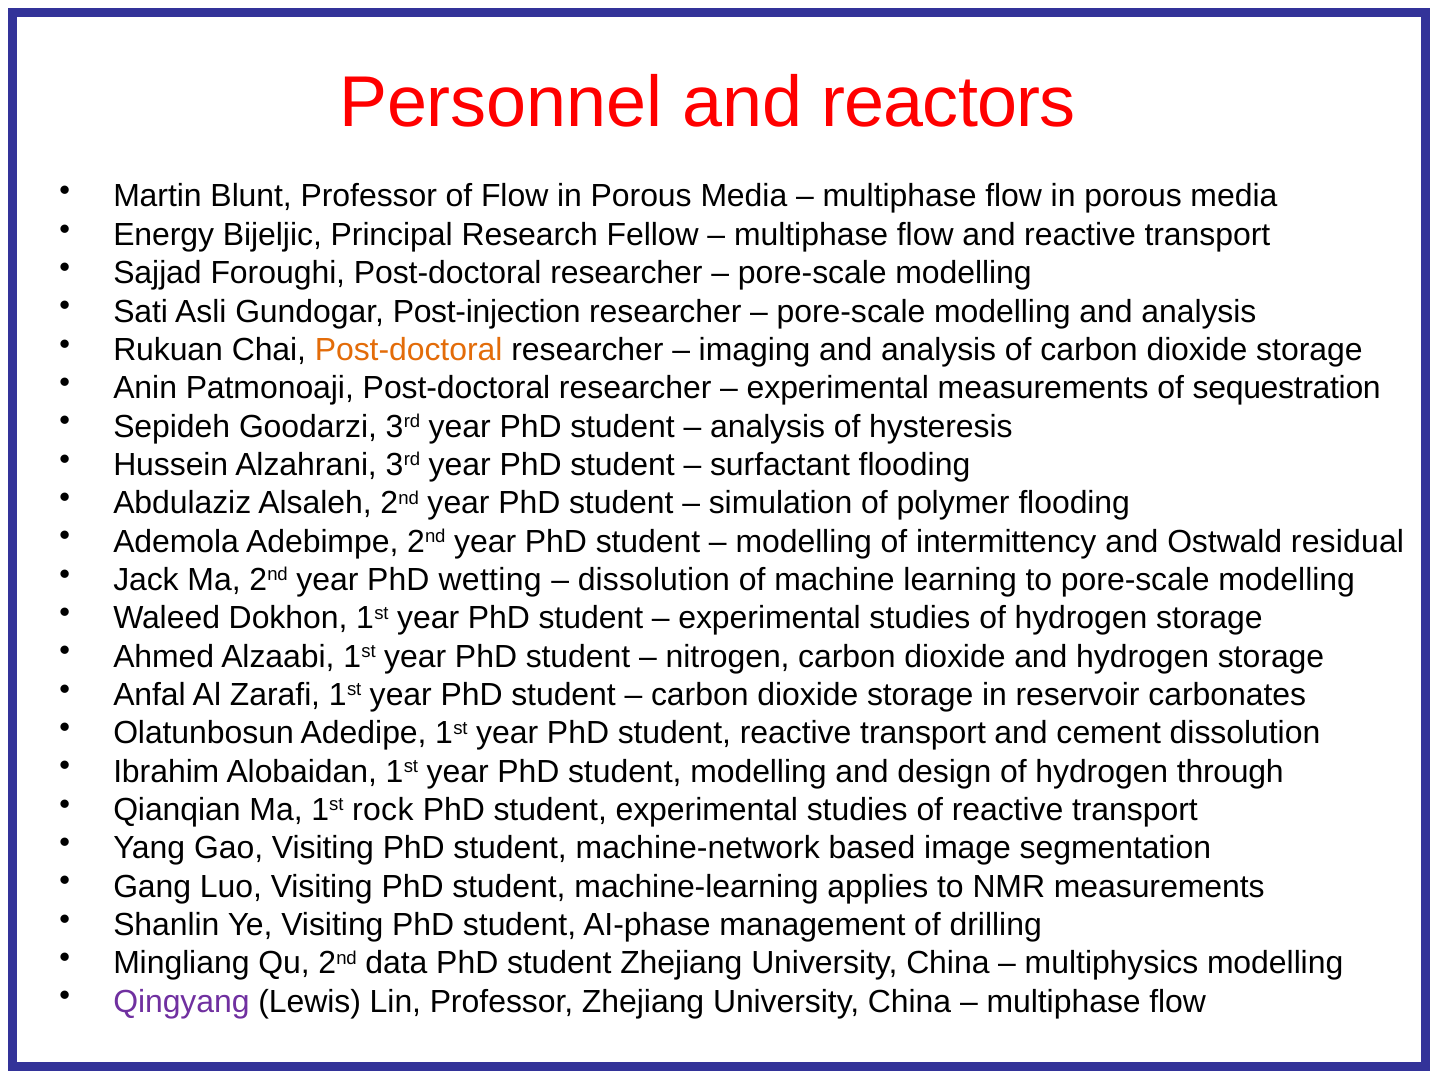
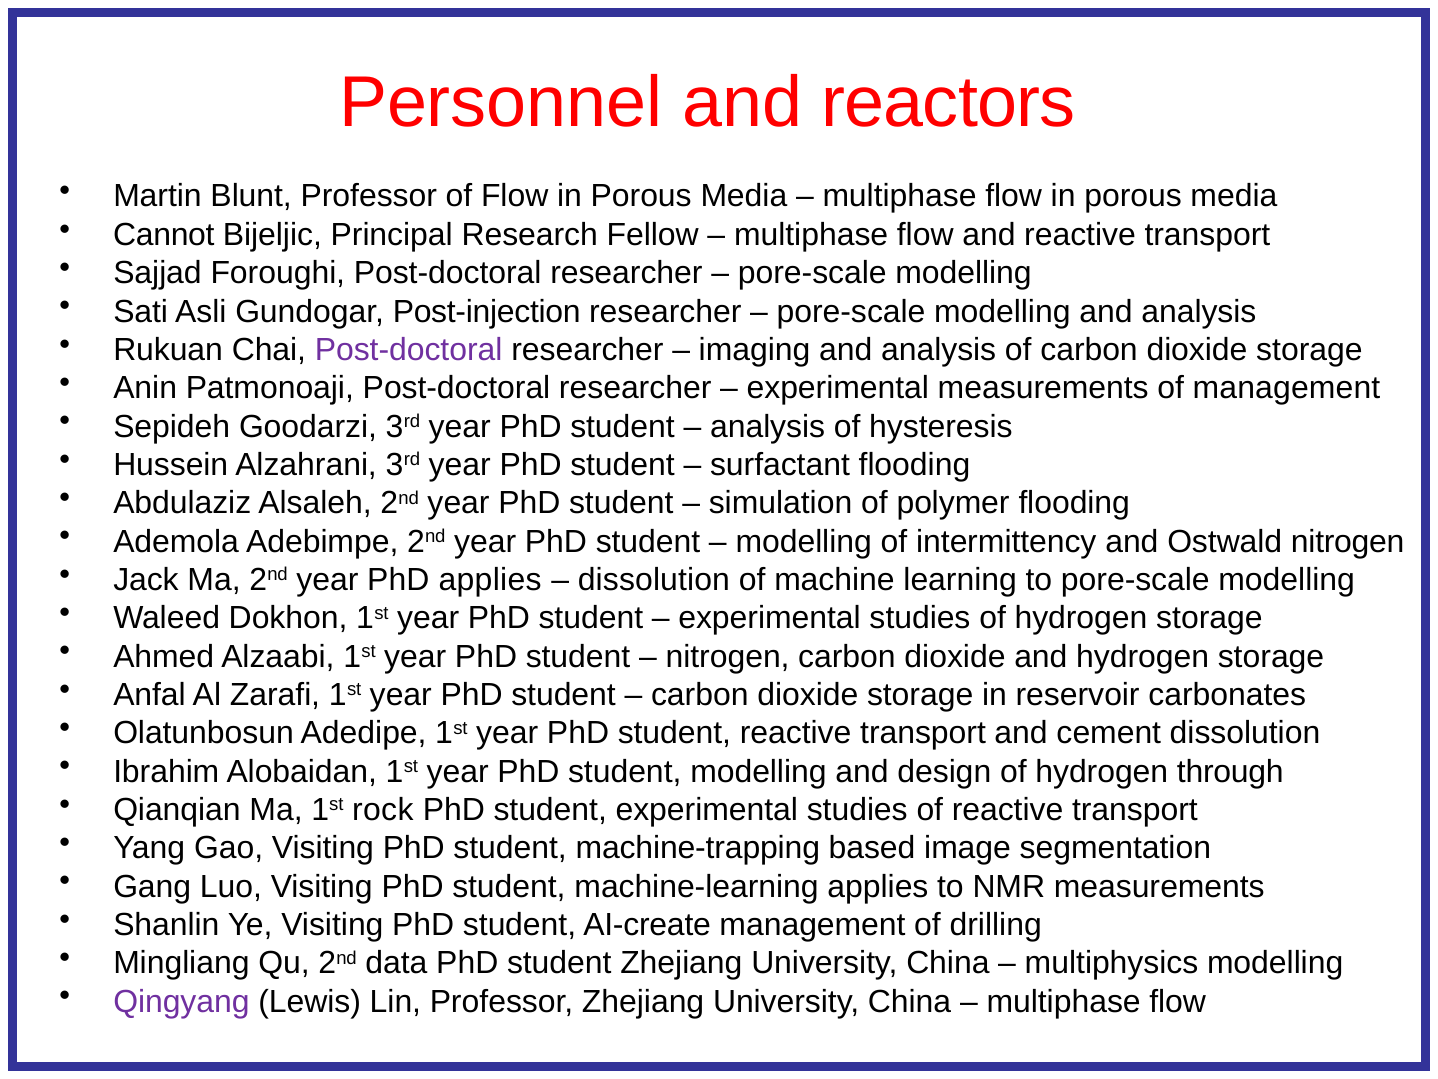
Energy: Energy -> Cannot
Post-doctoral at (409, 350) colour: orange -> purple
of sequestration: sequestration -> management
Ostwald residual: residual -> nitrogen
PhD wetting: wetting -> applies
machine-network: machine-network -> machine-trapping
AI-phase: AI-phase -> AI-create
